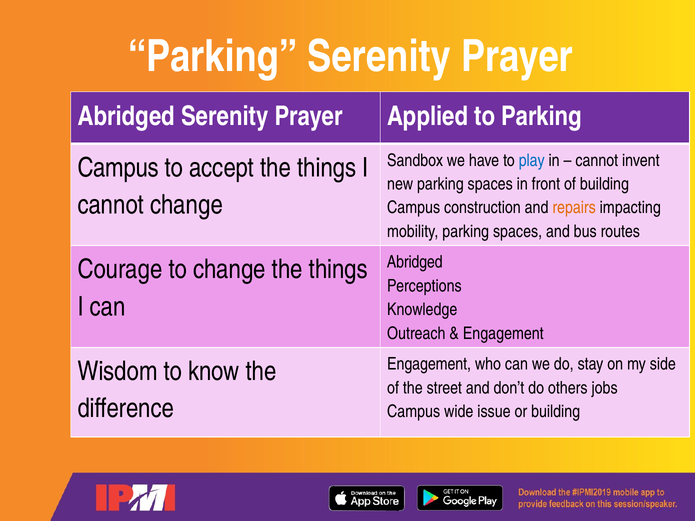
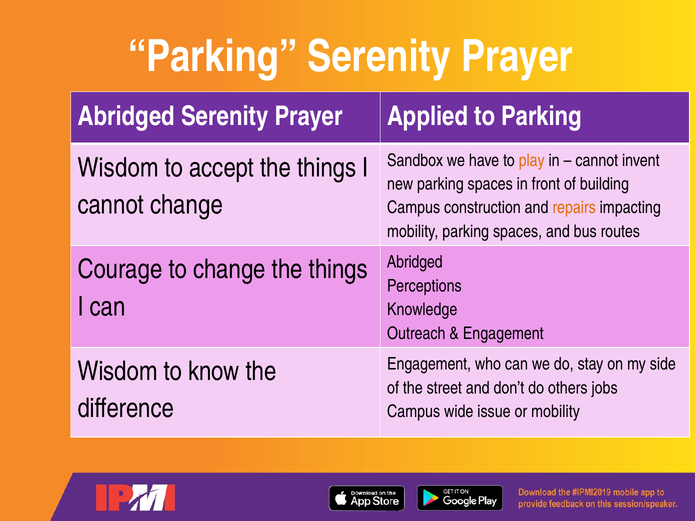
play colour: blue -> orange
Campus at (118, 168): Campus -> Wisdom
or building: building -> mobility
